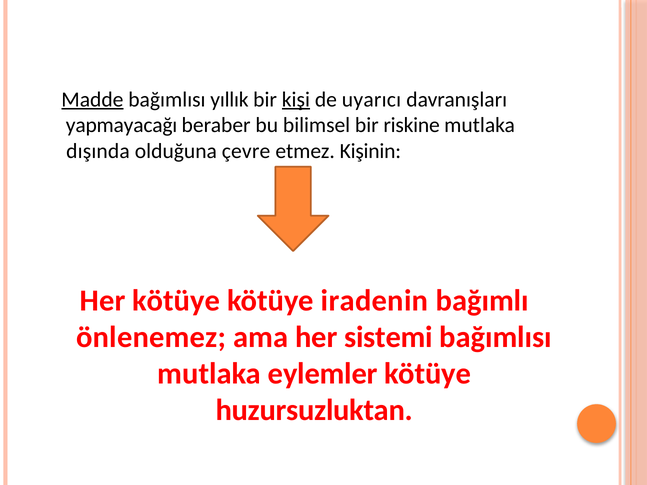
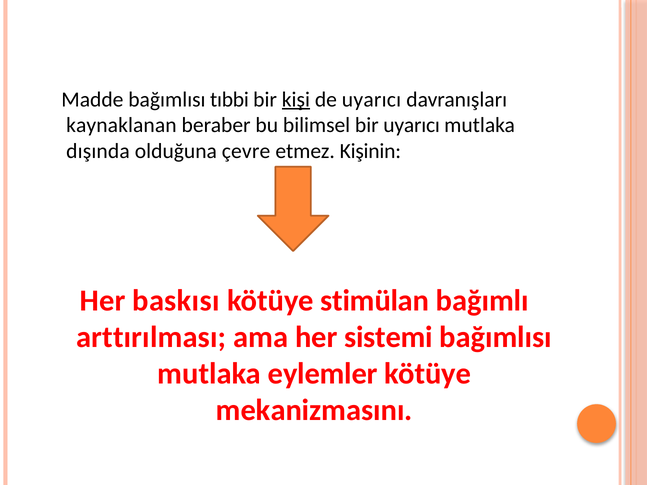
Madde underline: present -> none
yıllık: yıllık -> tıbbi
yapmayacağı: yapmayacağı -> kaynaklanan
bir riskine: riskine -> uyarıcı
Her kötüye: kötüye -> baskısı
iradenin: iradenin -> stimülan
önlenemez: önlenemez -> arttırılması
huzursuzluktan: huzursuzluktan -> mekanizmasını
